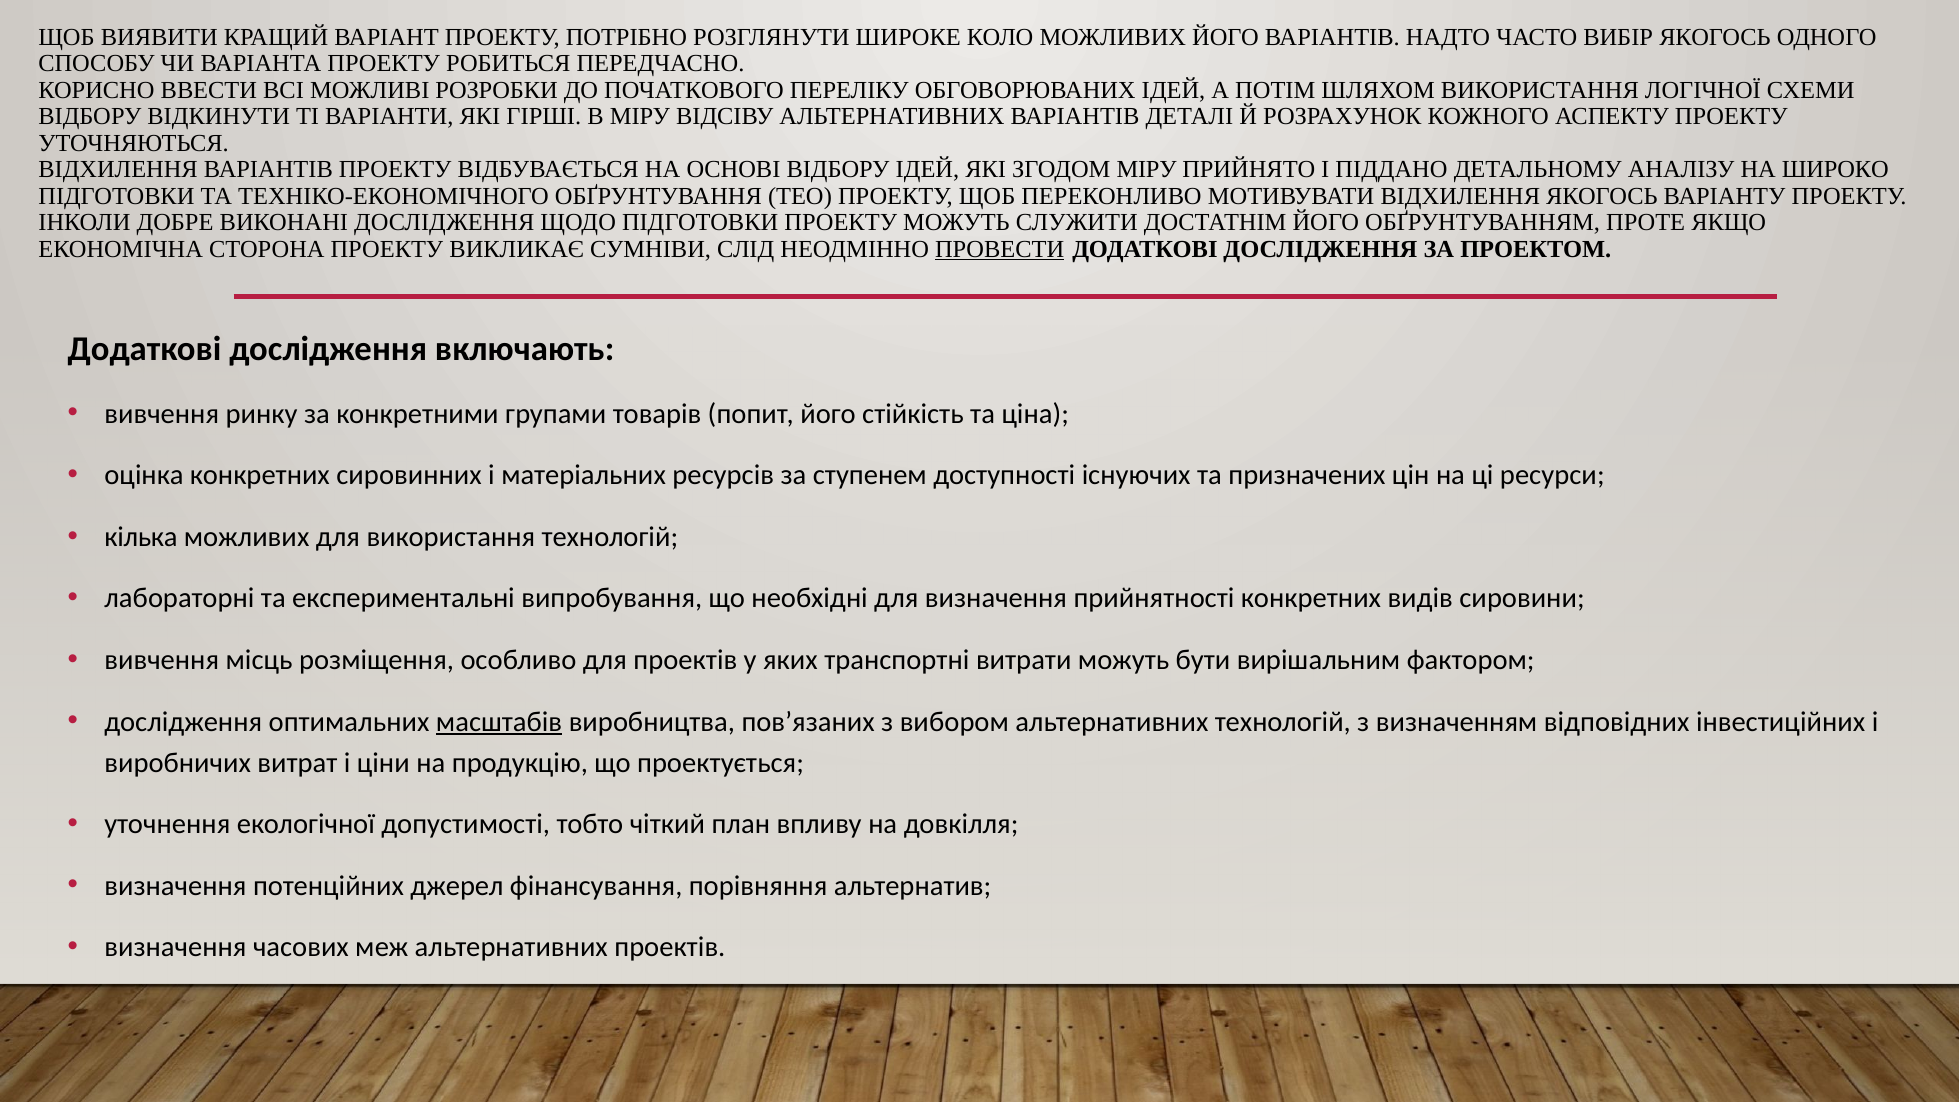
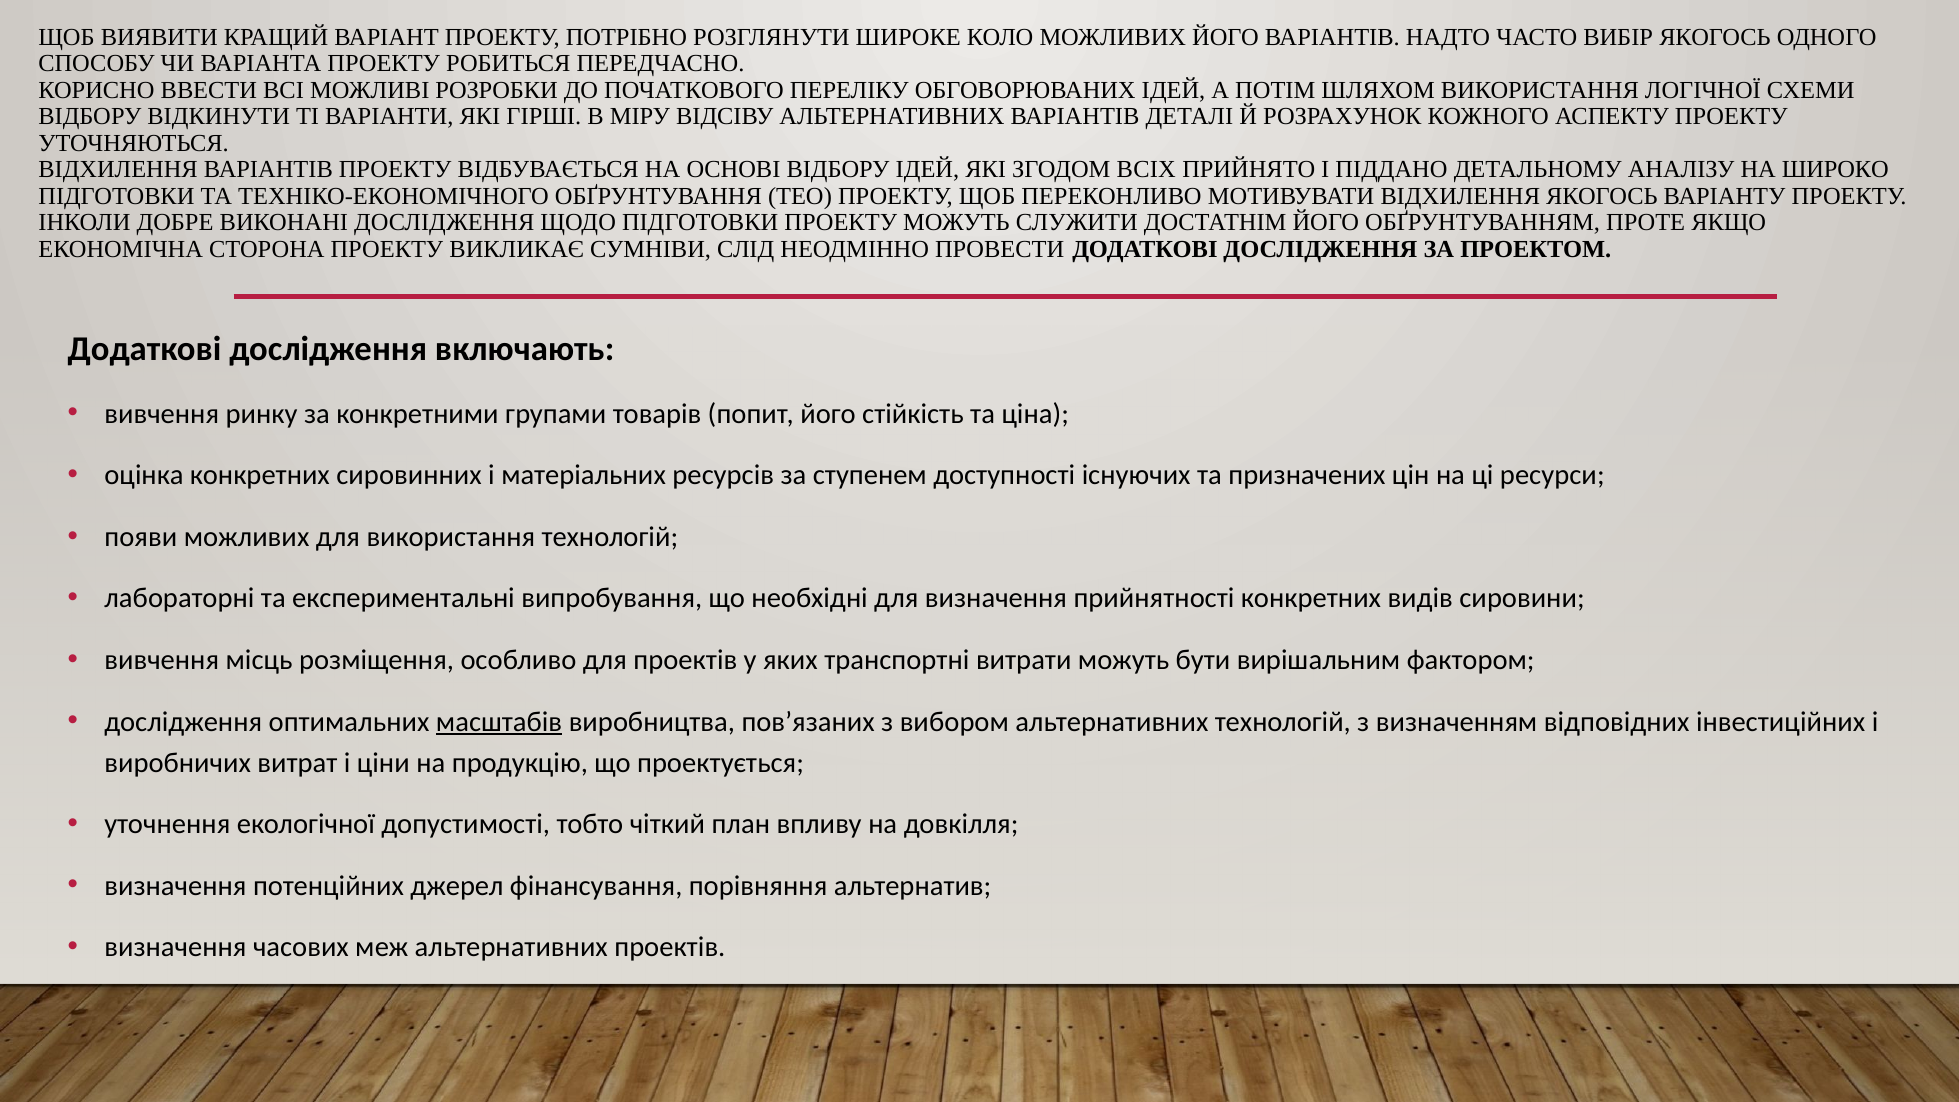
ЗГОДОМ МІРУ: МІРУ -> ВСІХ
ПРОВЕСТИ underline: present -> none
кілька: кілька -> появи
